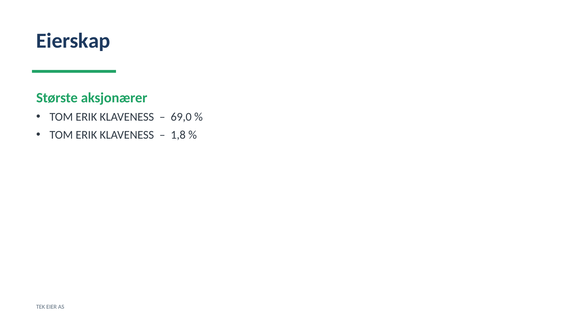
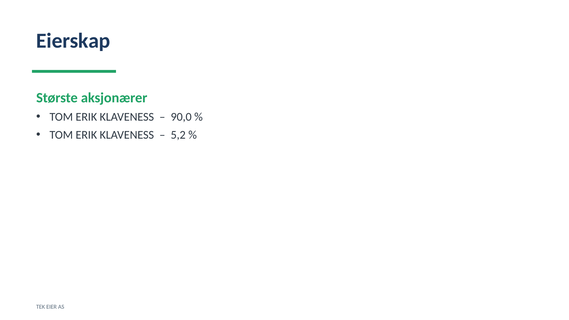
69,0: 69,0 -> 90,0
1,8: 1,8 -> 5,2
